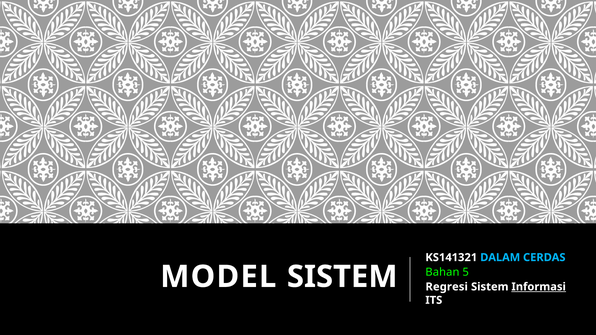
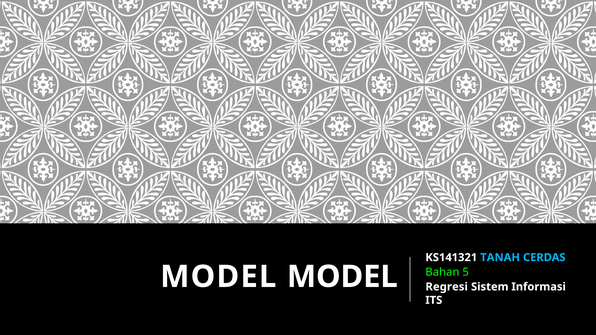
DALAM: DALAM -> TANAH
MODEL SISTEM: SISTEM -> MODEL
Informasi underline: present -> none
